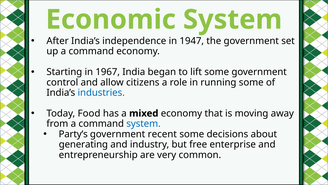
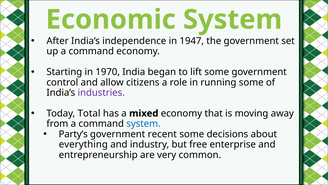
1967: 1967 -> 1970
industries colour: blue -> purple
Food: Food -> Total
generating: generating -> everything
